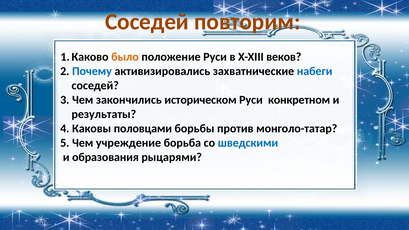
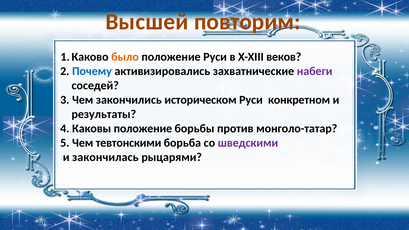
Соседей at (147, 22): Соседей -> Высшей
набеги colour: blue -> purple
Каковы половцами: половцами -> положение
учреждение: учреждение -> тевтонскими
шведскими colour: blue -> purple
образования: образования -> закончилась
